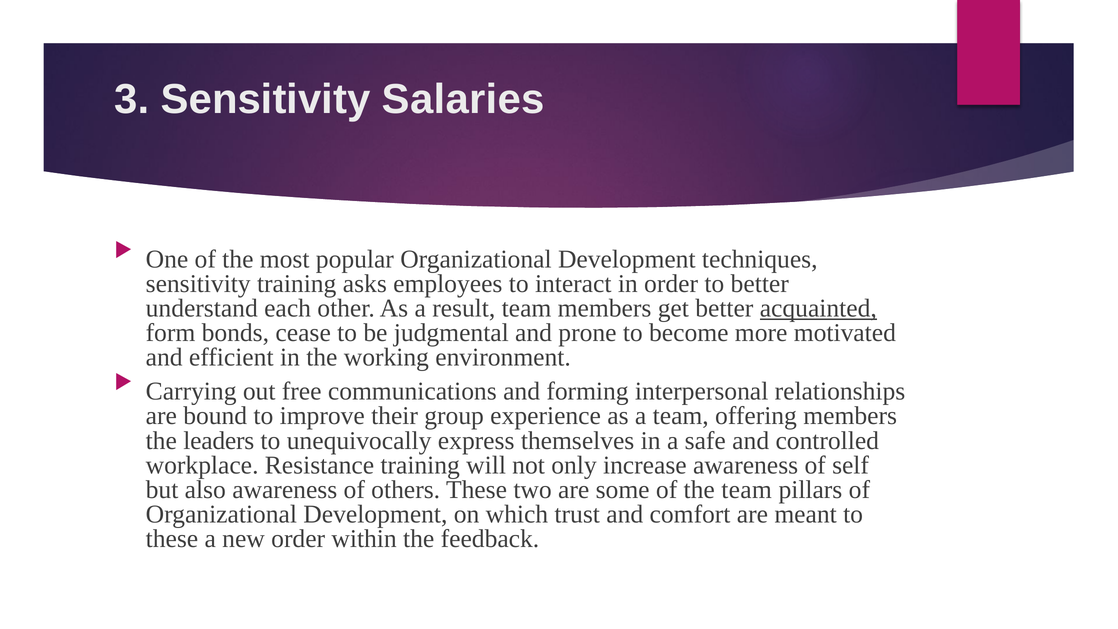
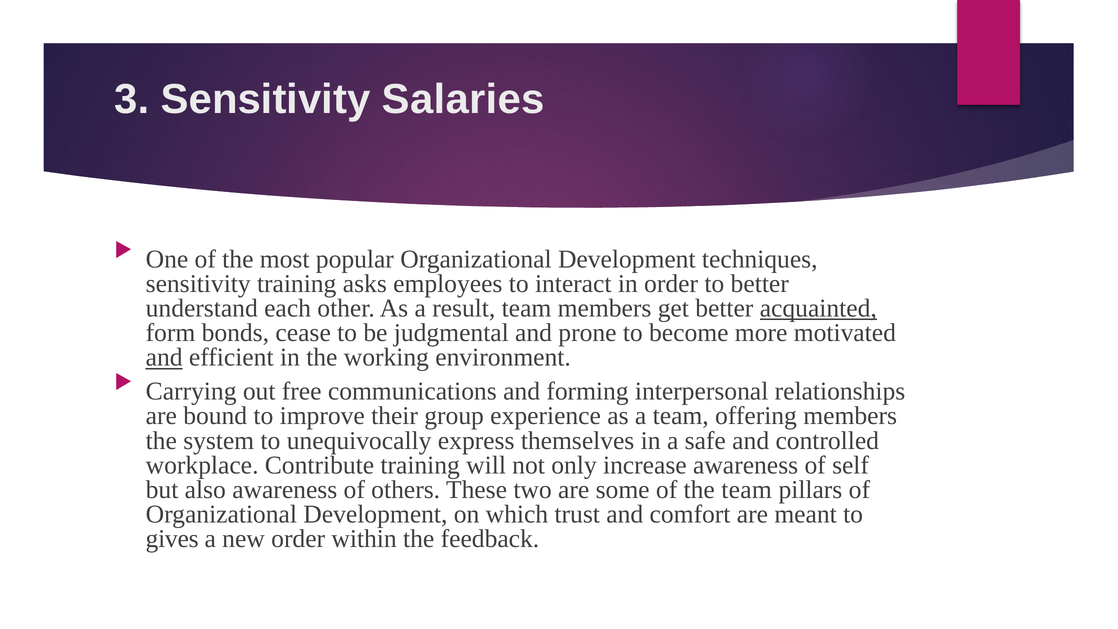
and at (164, 357) underline: none -> present
leaders: leaders -> system
Resistance: Resistance -> Contribute
these at (172, 539): these -> gives
